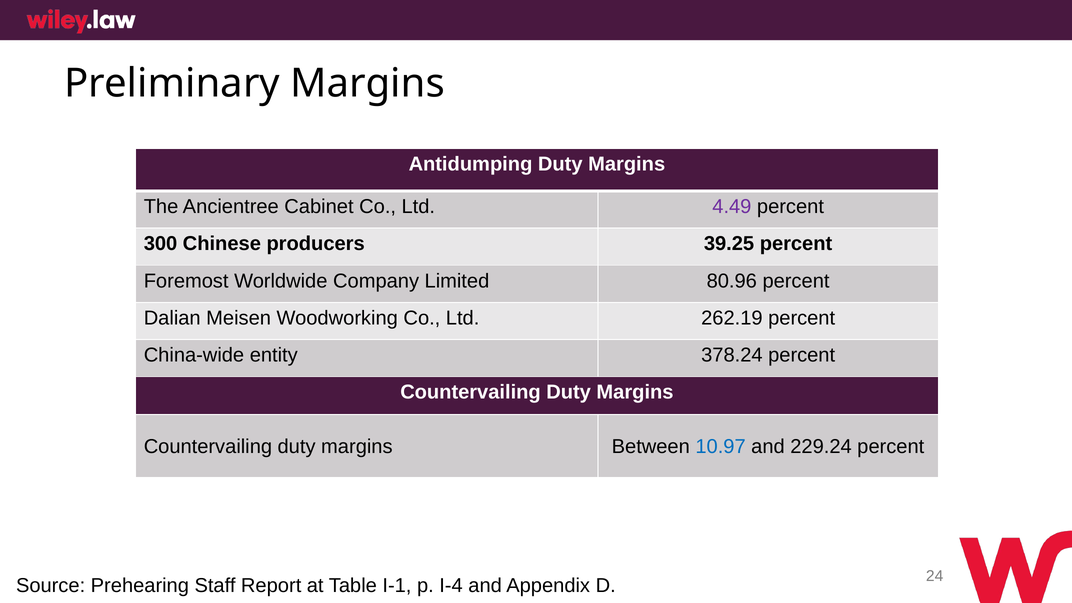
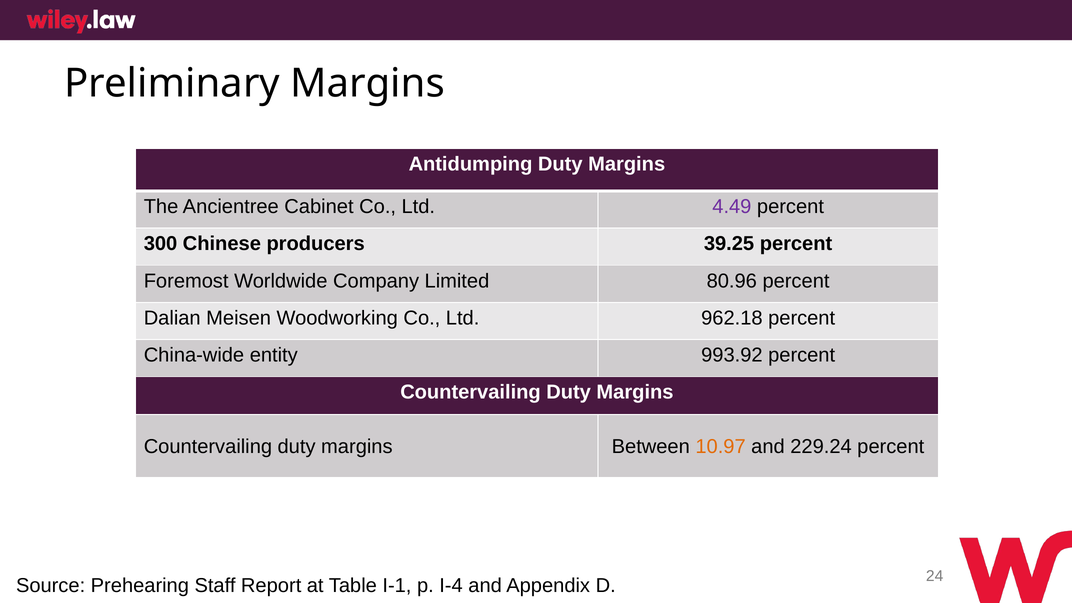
262.19: 262.19 -> 962.18
378.24: 378.24 -> 993.92
10.97 colour: blue -> orange
